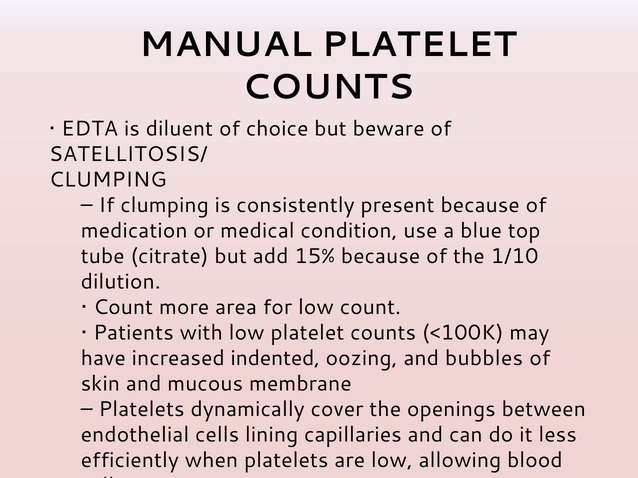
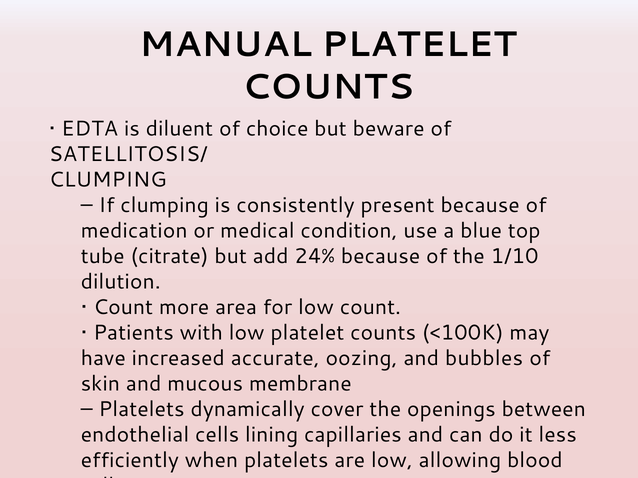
15%: 15% -> 24%
indented: indented -> accurate
